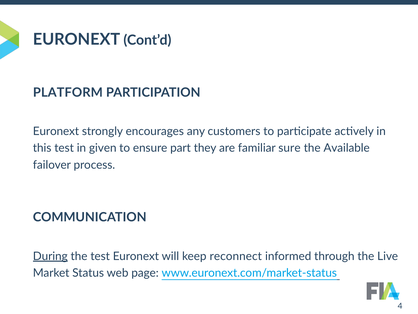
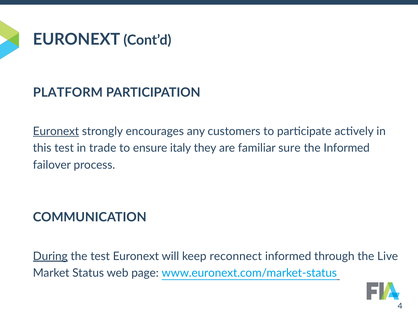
Euronext at (56, 131) underline: none -> present
given: given -> trade
part: part -> italy
the Available: Available -> Informed
